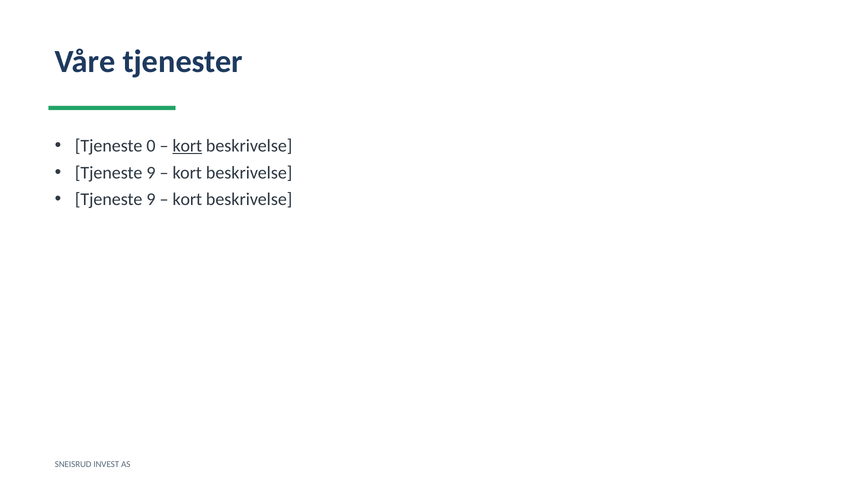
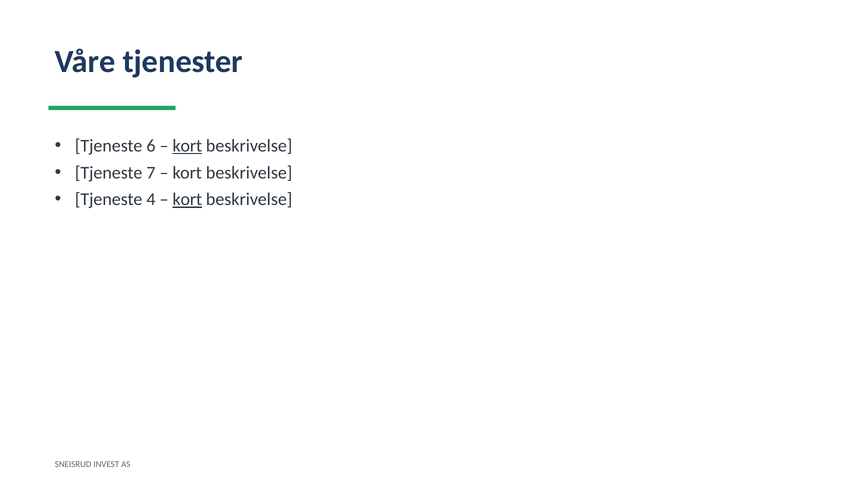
0: 0 -> 6
9 at (151, 173): 9 -> 7
9 at (151, 200): 9 -> 4
kort at (187, 200) underline: none -> present
